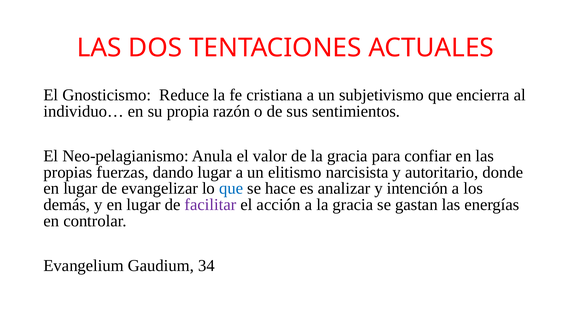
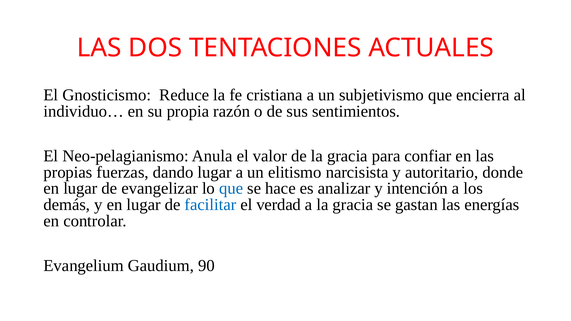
facilitar colour: purple -> blue
acción: acción -> verdad
34: 34 -> 90
